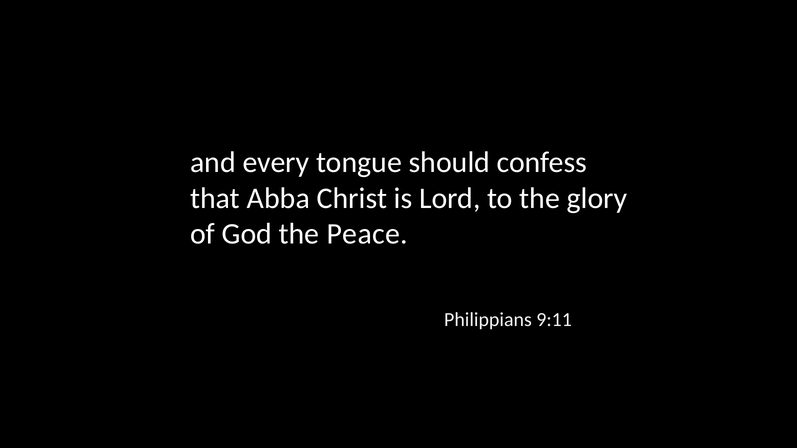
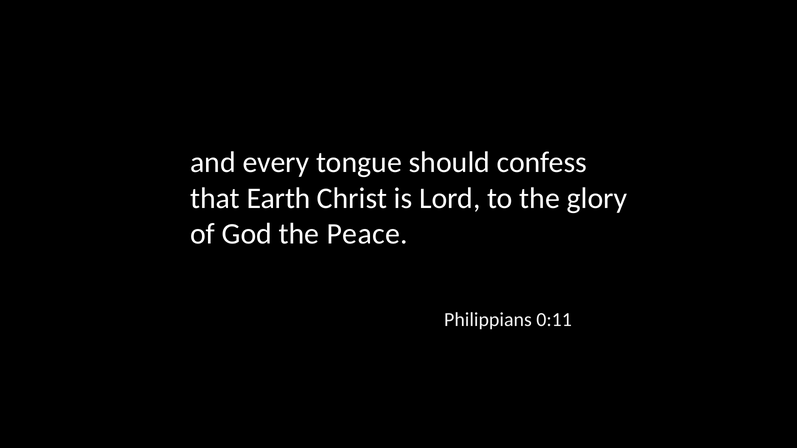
Abba: Abba -> Earth
9:11: 9:11 -> 0:11
